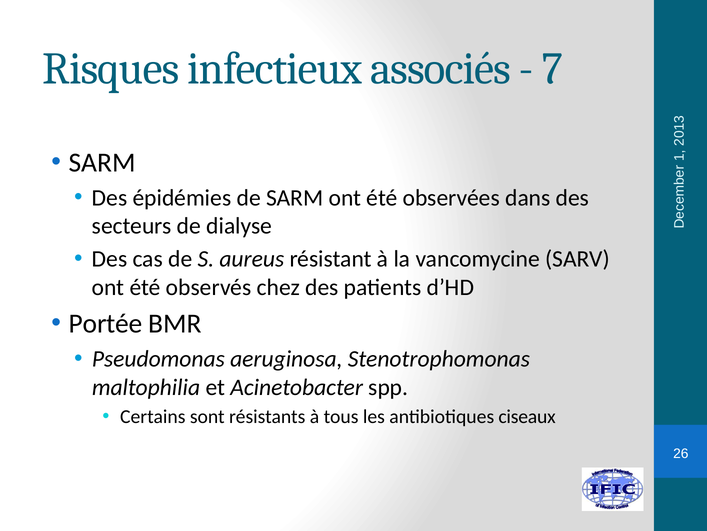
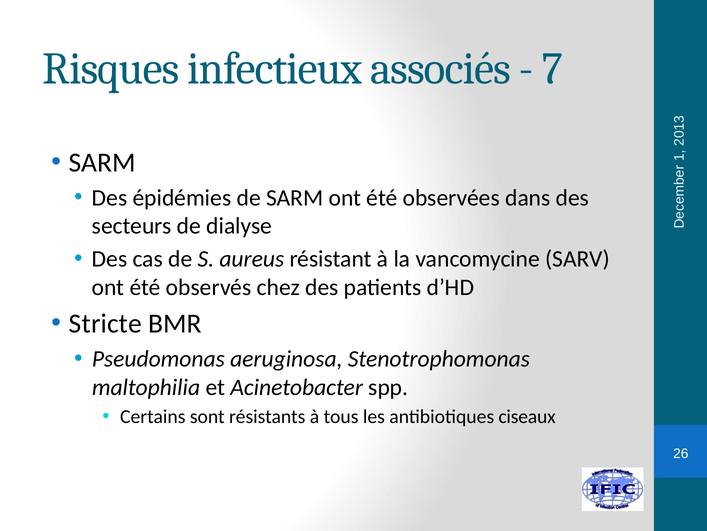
Portée: Portée -> Stricte
